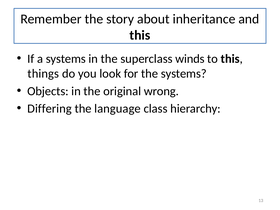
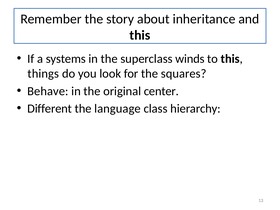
the systems: systems -> squares
Objects: Objects -> Behave
wrong: wrong -> center
Differing: Differing -> Different
